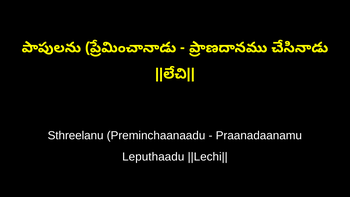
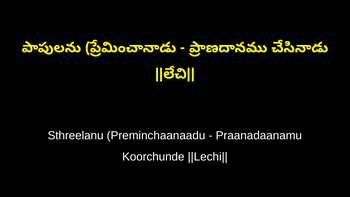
Leputhaadu: Leputhaadu -> Koorchunde
